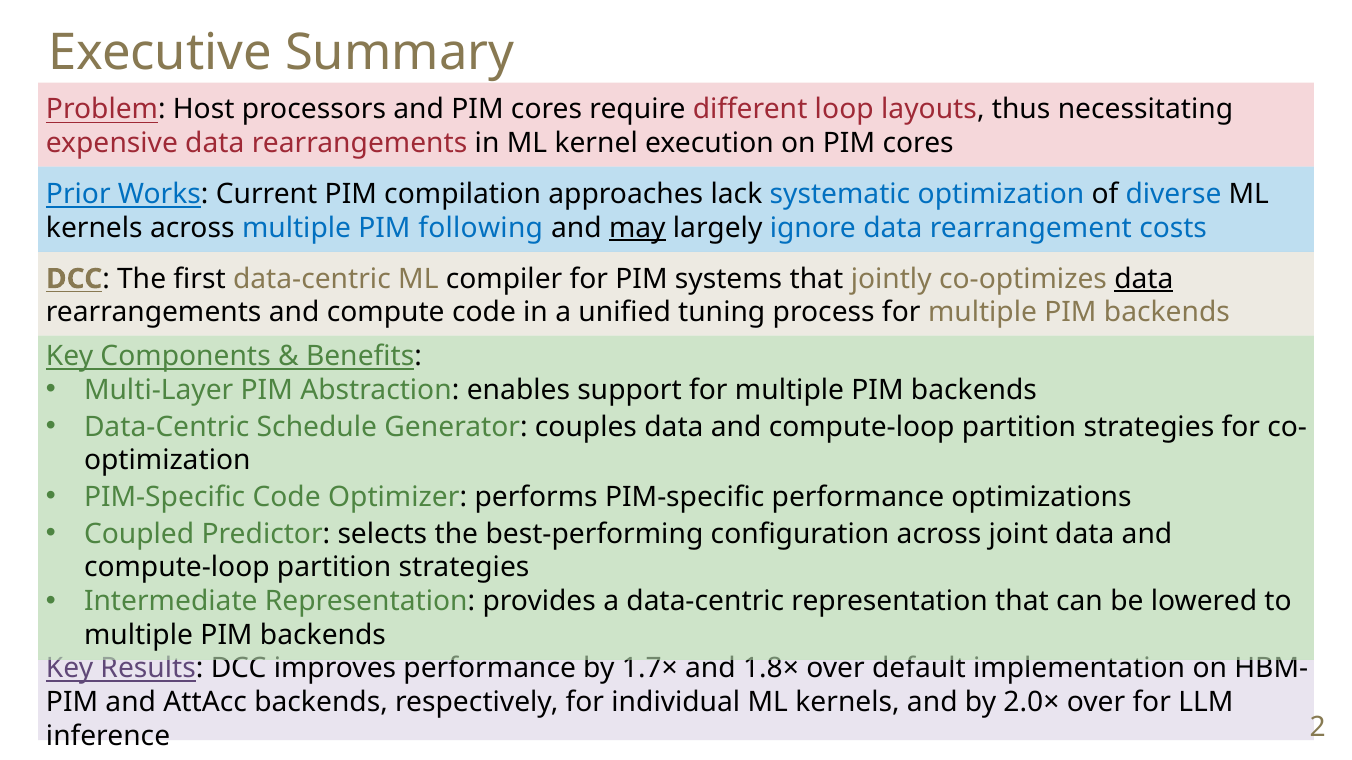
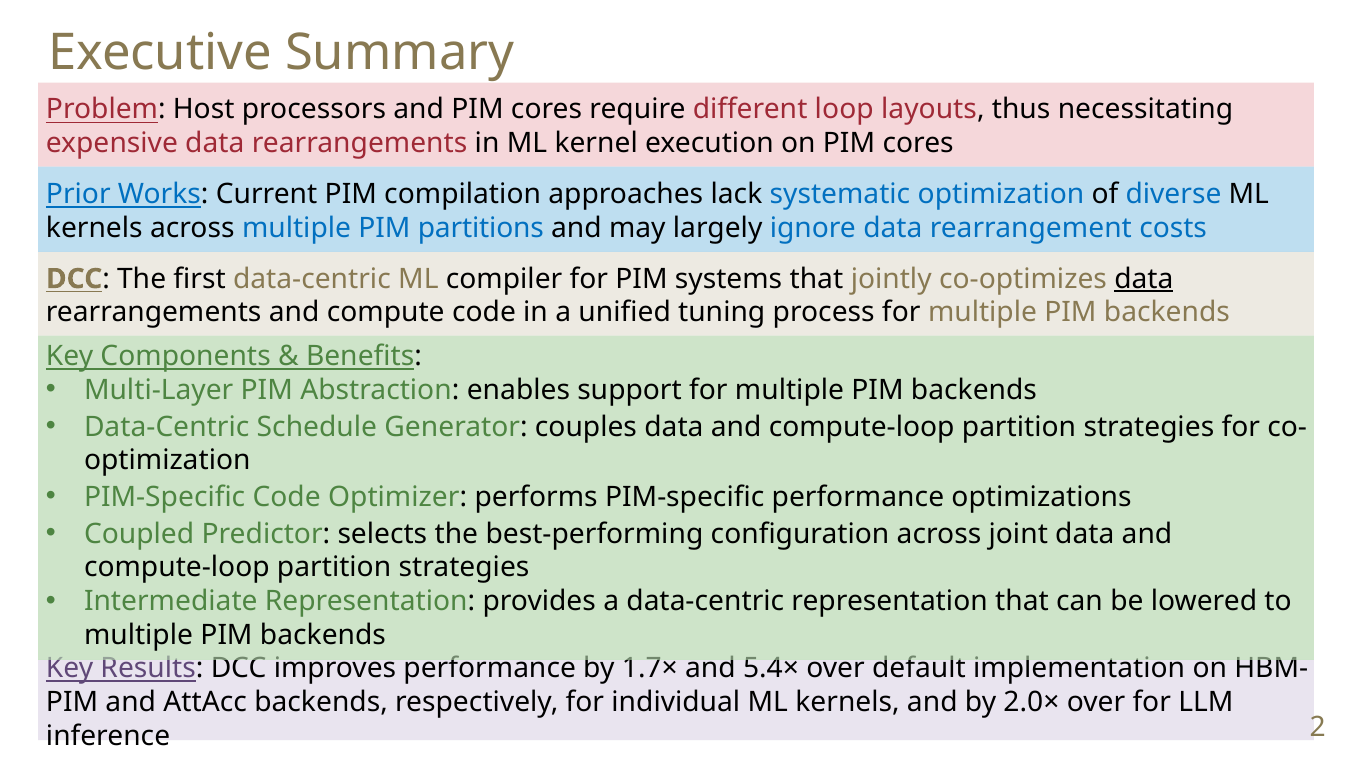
following: following -> partitions
may underline: present -> none
1.8×: 1.8× -> 5.4×
